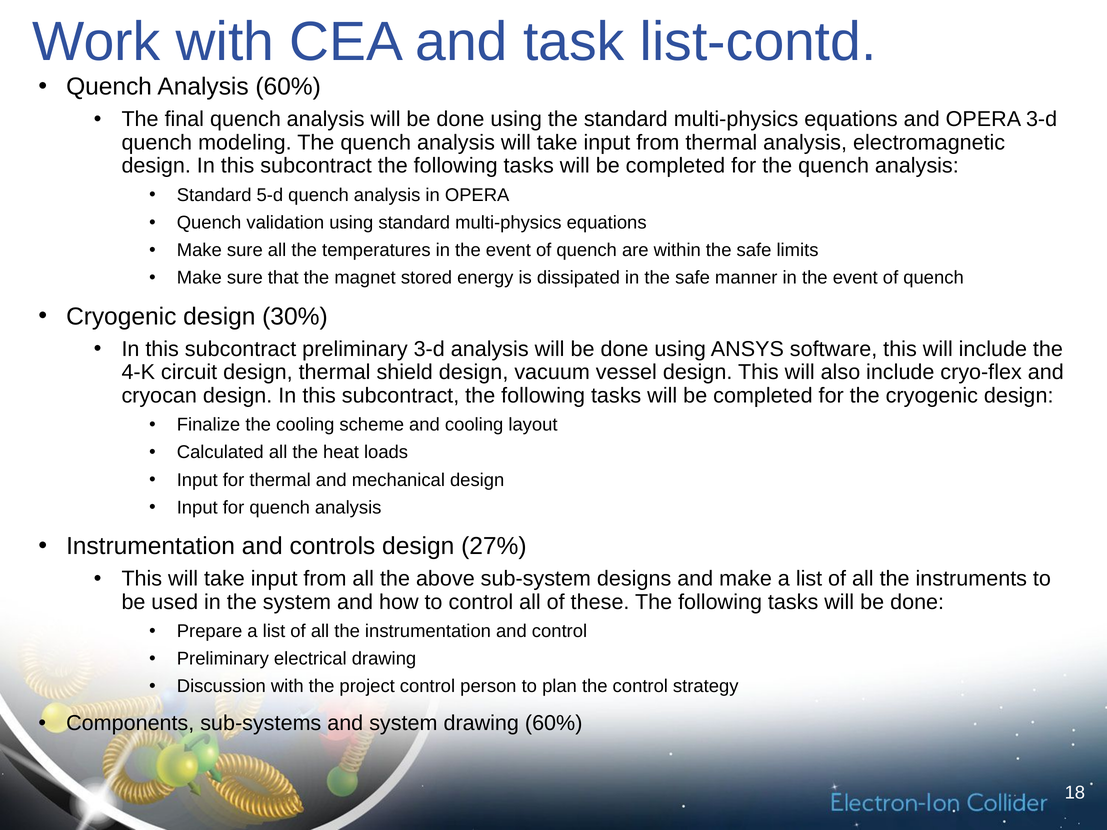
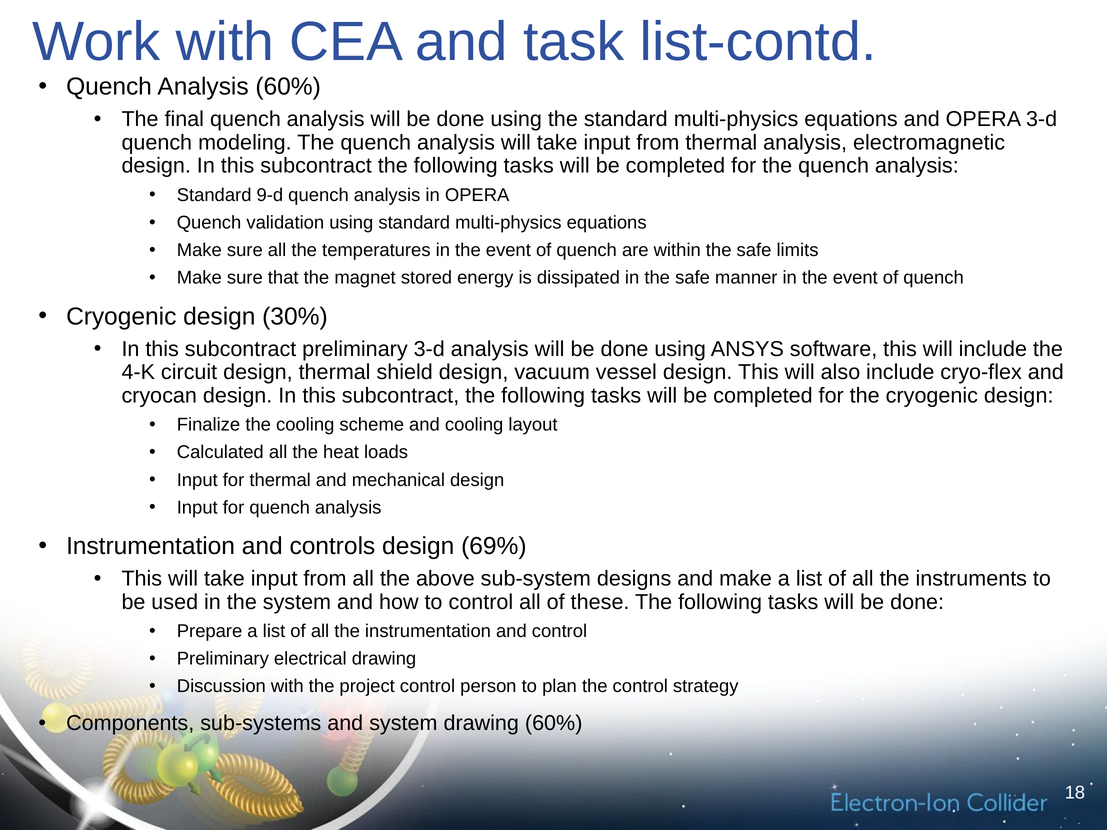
5-d: 5-d -> 9-d
27%: 27% -> 69%
